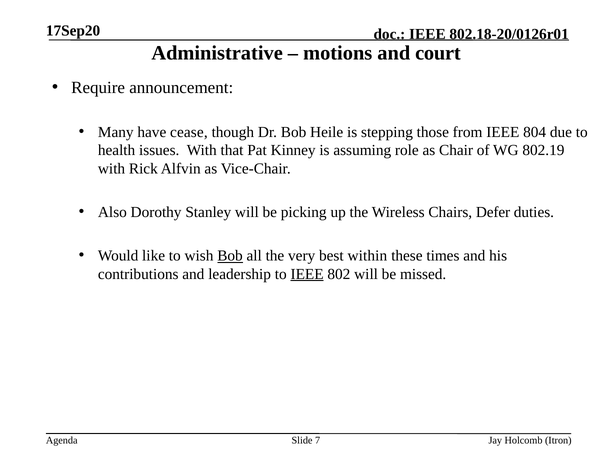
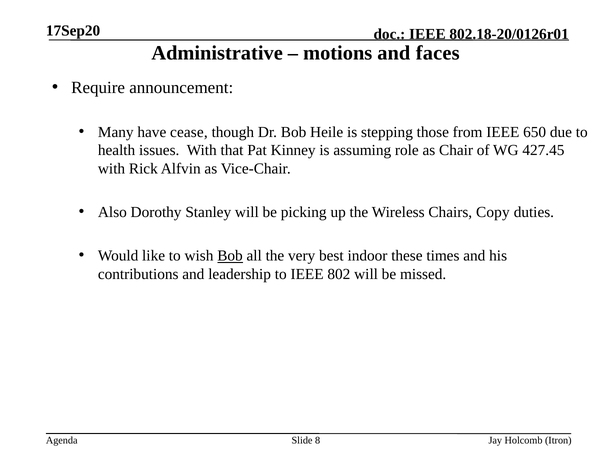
court: court -> faces
804: 804 -> 650
802.19: 802.19 -> 427.45
Defer: Defer -> Copy
within: within -> indoor
IEEE at (307, 274) underline: present -> none
7: 7 -> 8
